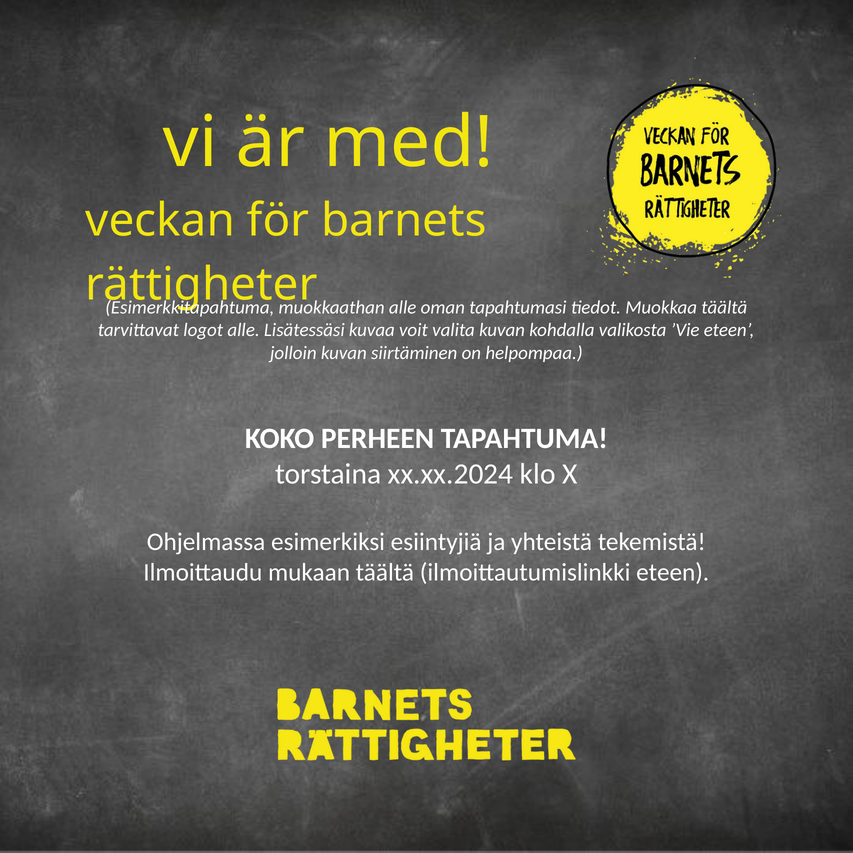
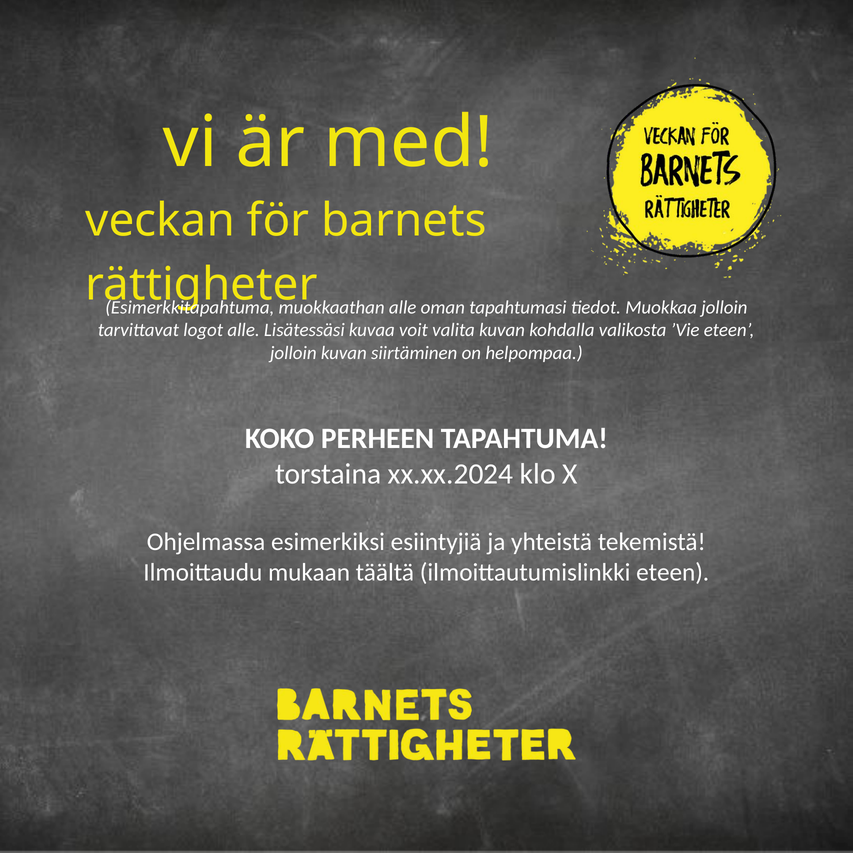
Muokkaa täältä: täältä -> jolloin
